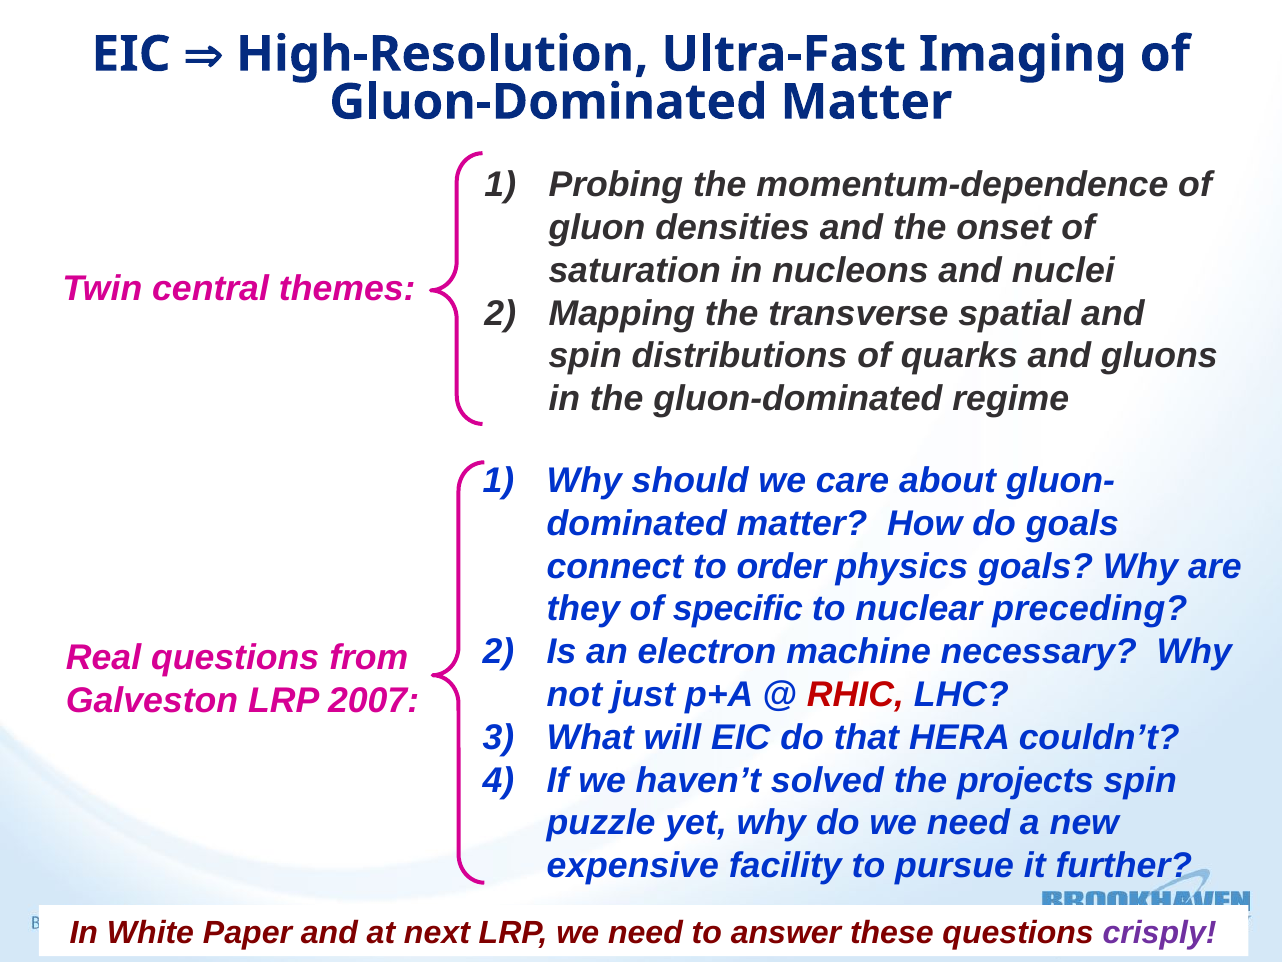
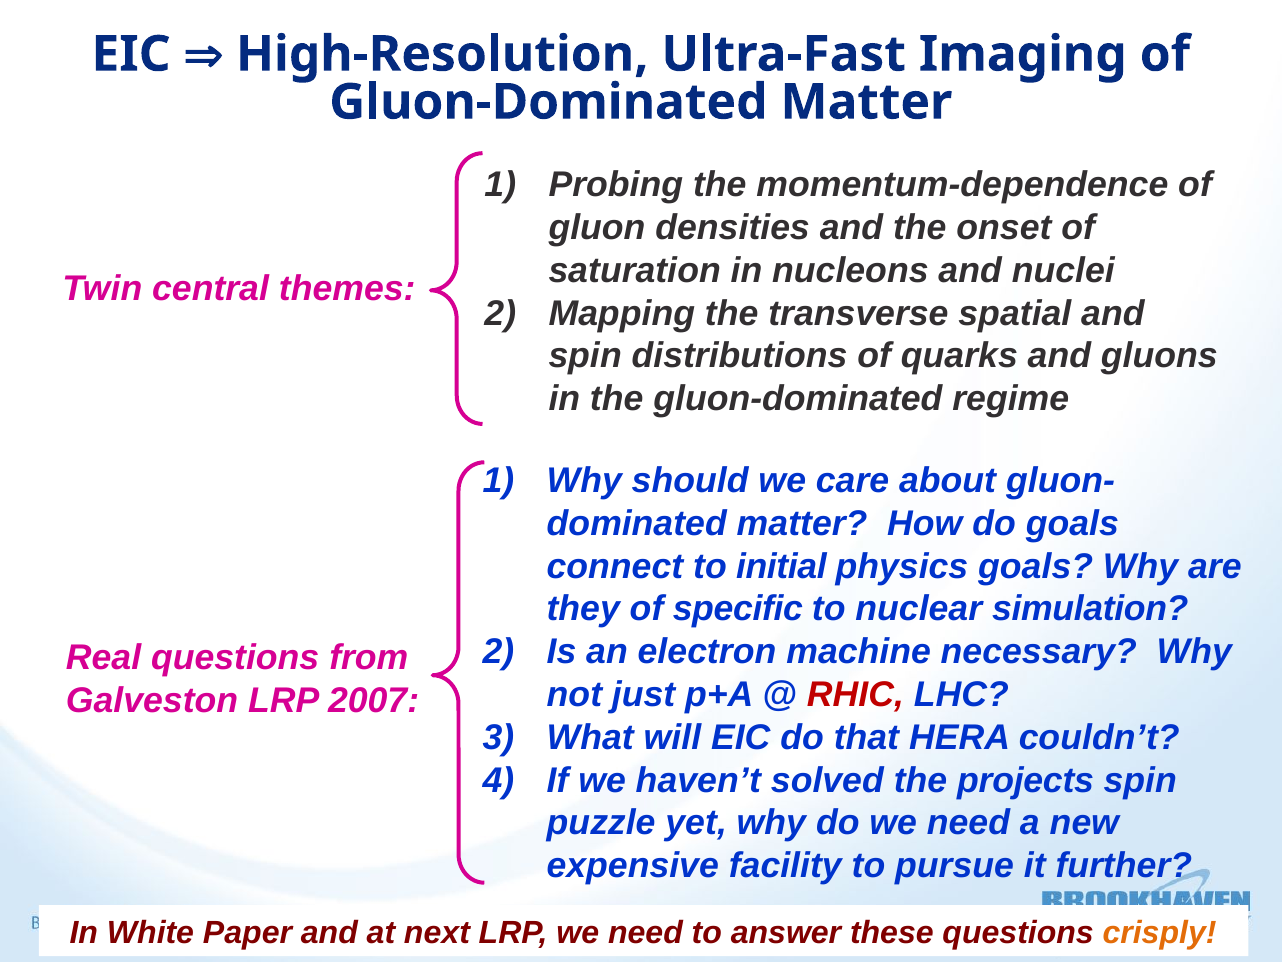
order: order -> initial
preceding: preceding -> simulation
crisply colour: purple -> orange
